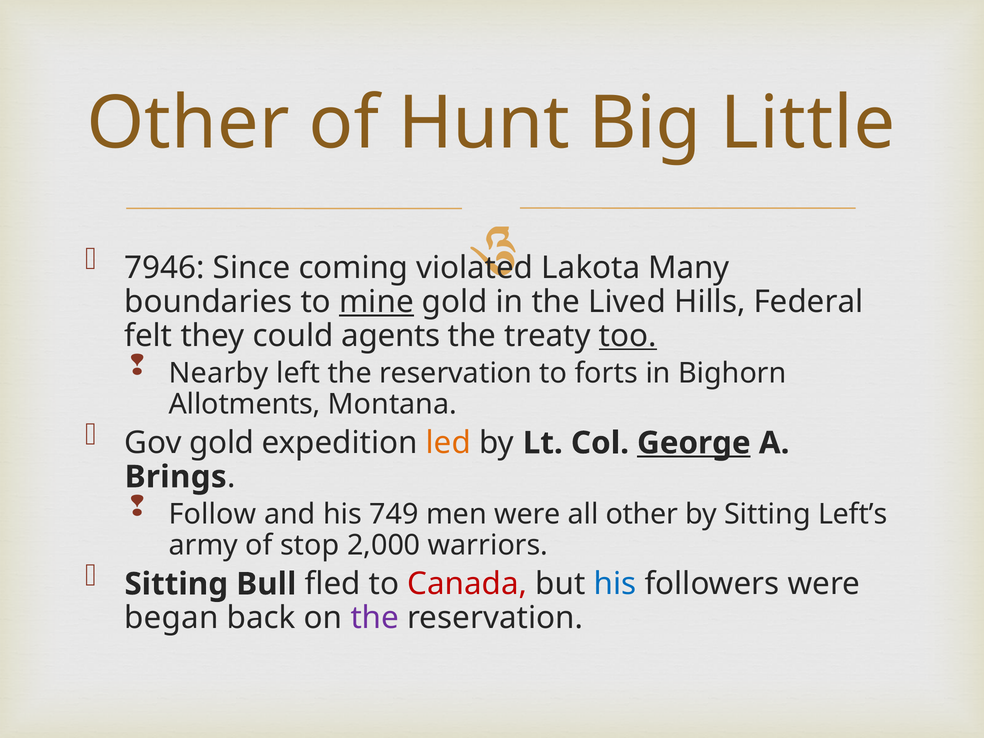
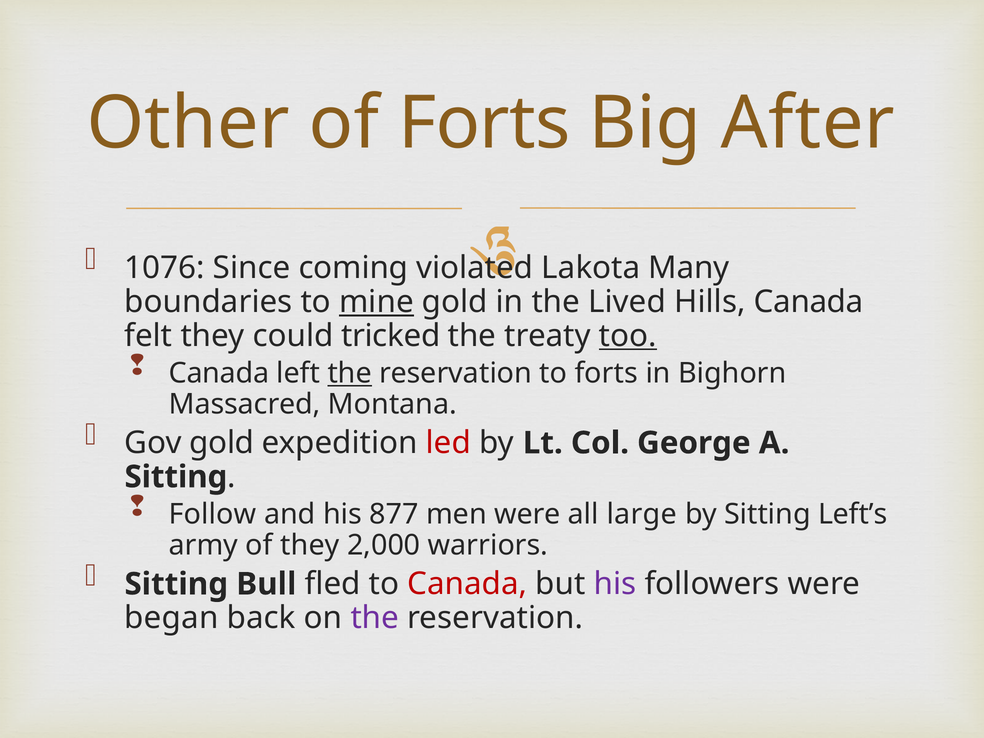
of Hunt: Hunt -> Forts
Little: Little -> After
7946: 7946 -> 1076
Hills Federal: Federal -> Canada
agents: agents -> tricked
Nearby at (219, 373): Nearby -> Canada
the at (350, 373) underline: none -> present
Allotments: Allotments -> Massacred
led colour: orange -> red
George underline: present -> none
Brings at (176, 477): Brings -> Sitting
749: 749 -> 877
all other: other -> large
of stop: stop -> they
his at (615, 584) colour: blue -> purple
